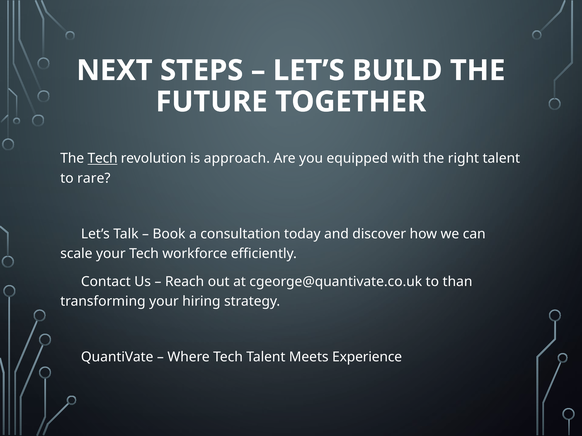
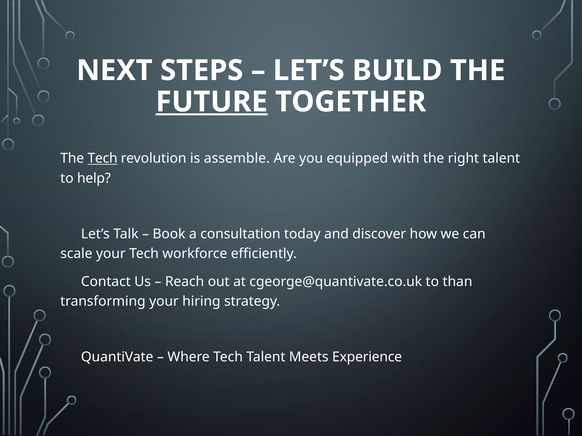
FUTURE underline: none -> present
approach: approach -> assemble
rare: rare -> help
